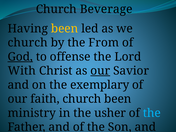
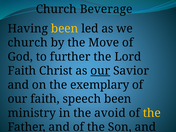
From: From -> Move
God underline: present -> none
offense: offense -> further
With at (22, 71): With -> Faith
faith church: church -> speech
usher: usher -> avoid
the at (152, 113) colour: light blue -> yellow
